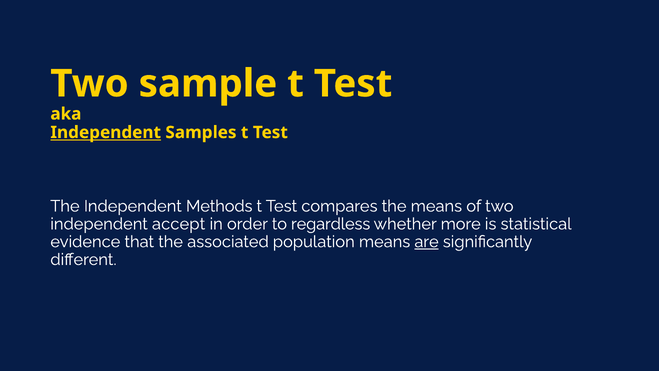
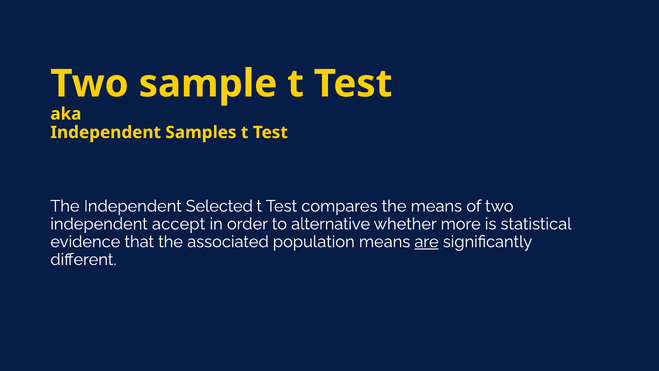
Independent at (106, 132) underline: present -> none
Methods: Methods -> Selected
regardless: regardless -> alternative
